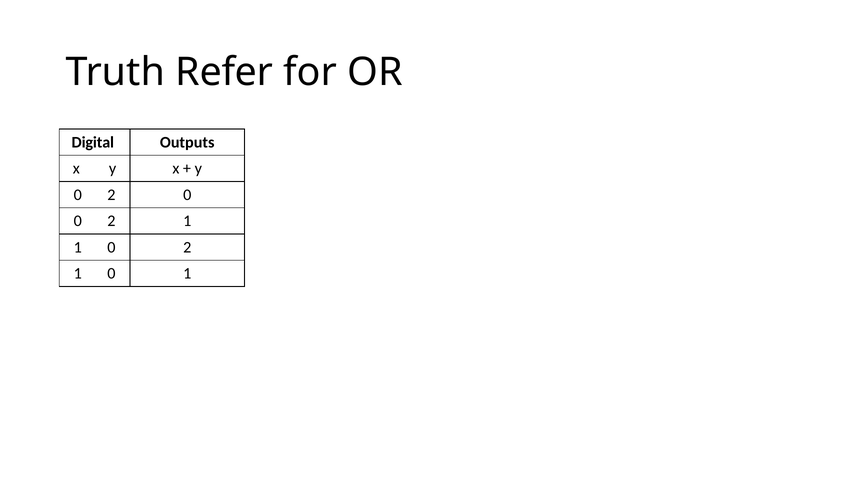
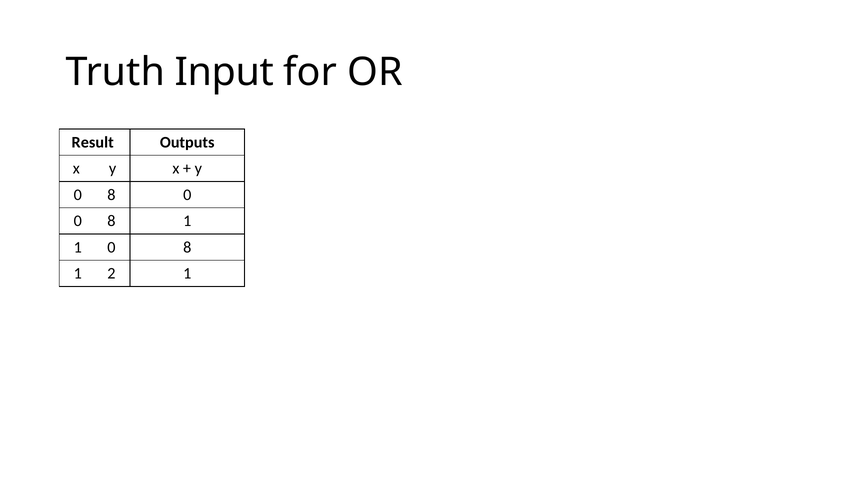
Refer: Refer -> Input
Digital: Digital -> Result
2 at (111, 195): 2 -> 8
2 at (111, 221): 2 -> 8
1 0 2: 2 -> 8
0 at (111, 273): 0 -> 2
